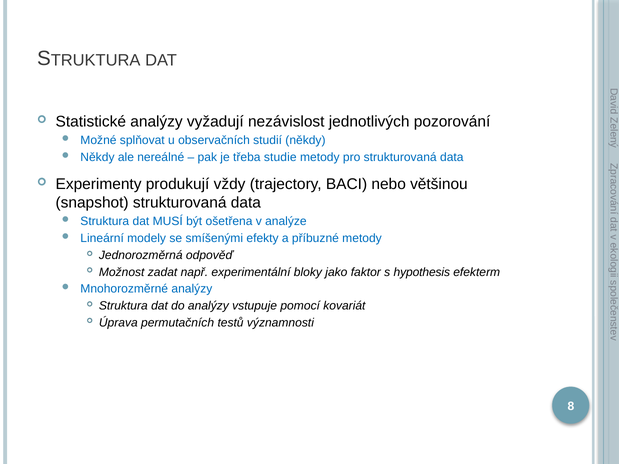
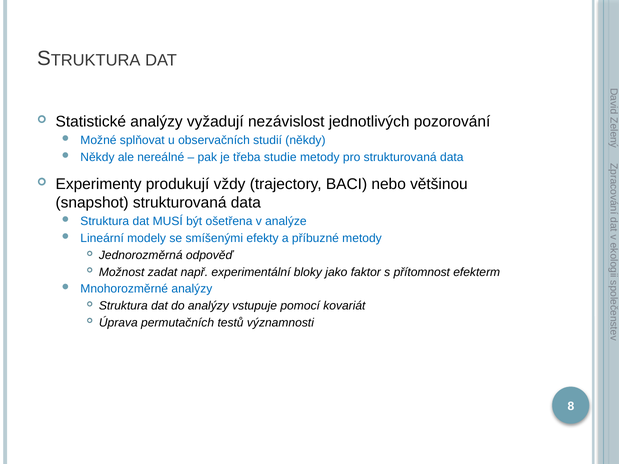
hypothesis: hypothesis -> přítomnost
